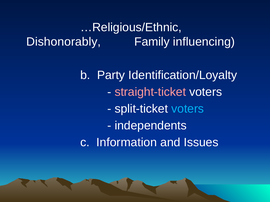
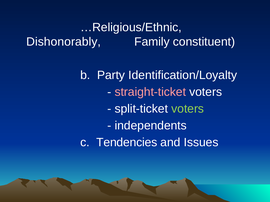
influencing: influencing -> constituent
voters at (188, 109) colour: light blue -> light green
Information: Information -> Tendencies
